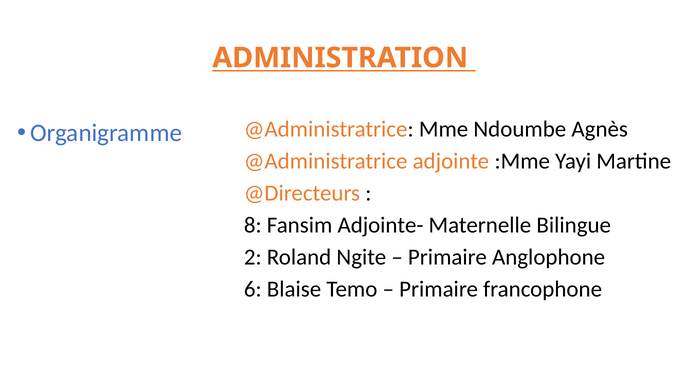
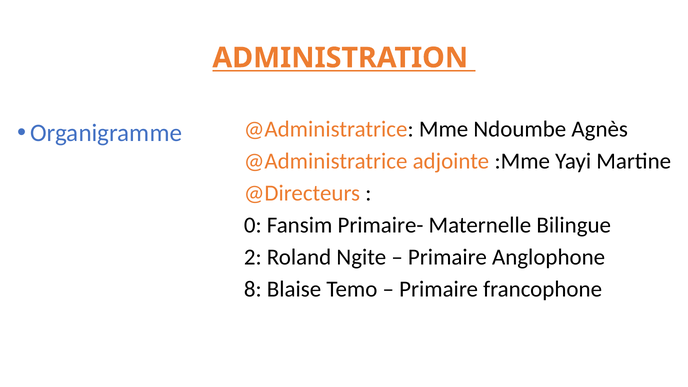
8: 8 -> 0
Adjointe-: Adjointe- -> Primaire-
6: 6 -> 8
